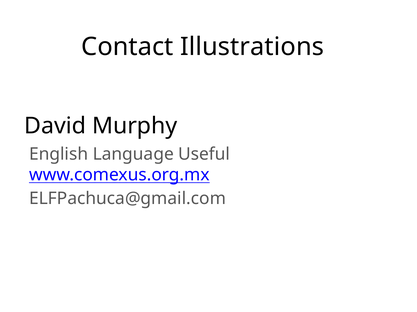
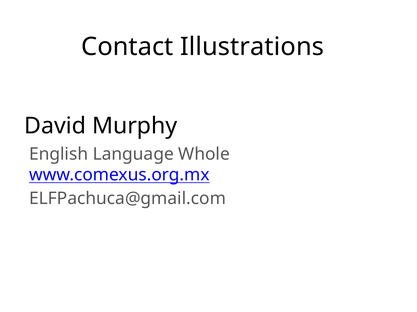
Useful: Useful -> Whole
